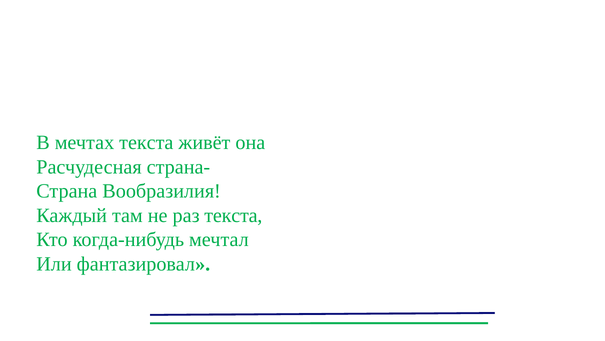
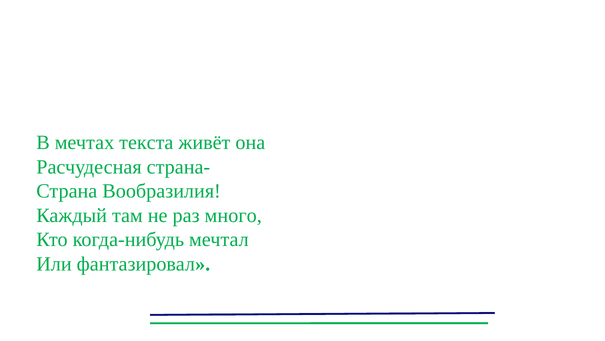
раз текста: текста -> много
